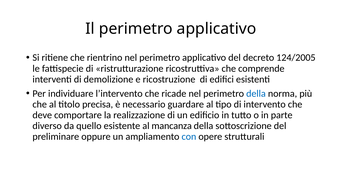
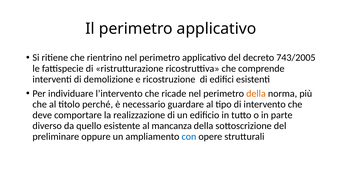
124/2005: 124/2005 -> 743/2005
della at (256, 94) colour: blue -> orange
precisa: precisa -> perché
